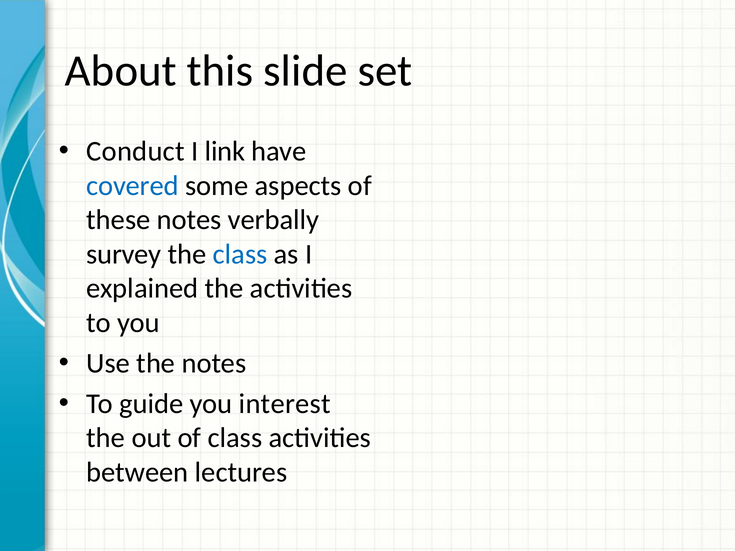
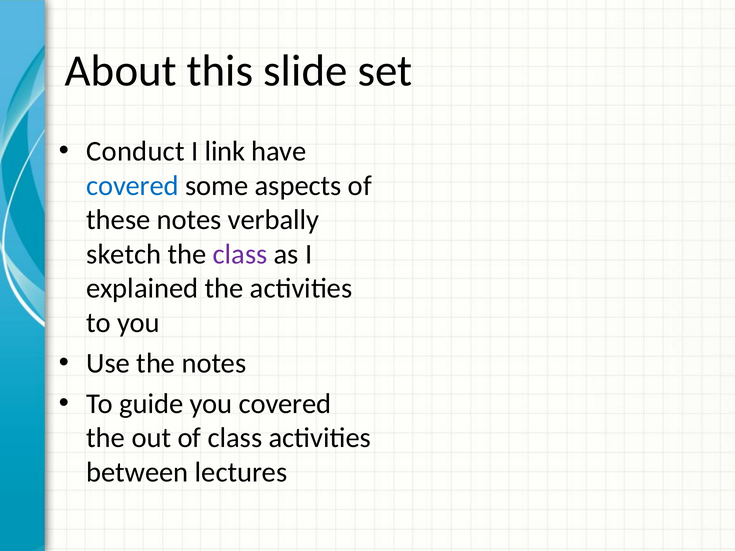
survey: survey -> sketch
class at (240, 254) colour: blue -> purple
you interest: interest -> covered
